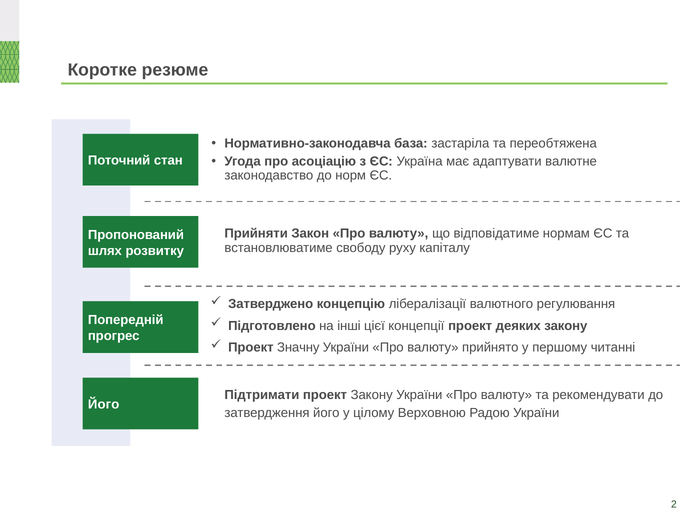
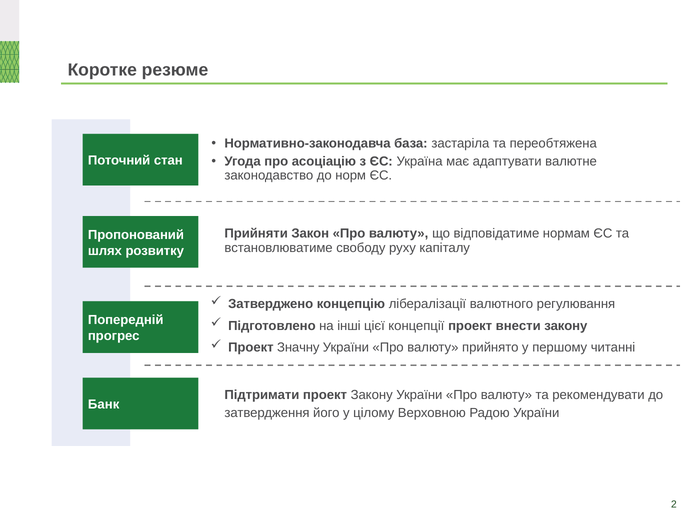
деяких: деяких -> внести
Його at (104, 404): Його -> Банк
